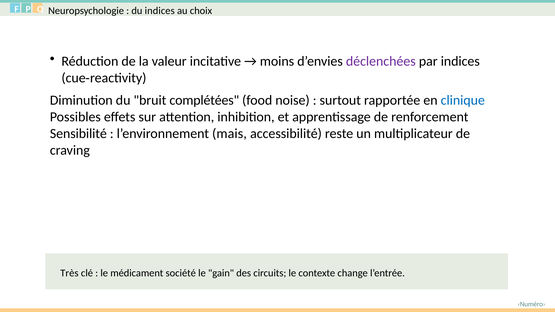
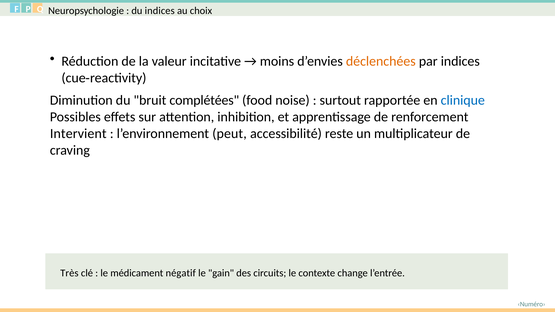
déclenchées colour: purple -> orange
Sensibilité: Sensibilité -> Intervient
mais: mais -> peut
société: société -> négatif
